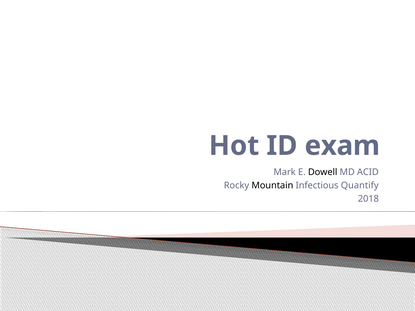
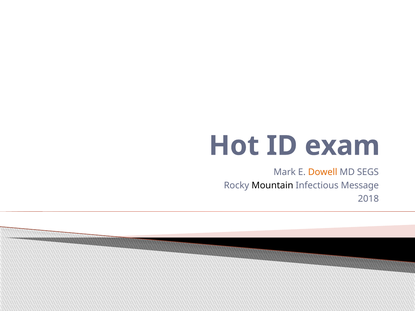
Dowell colour: black -> orange
ACID: ACID -> SEGS
Quantify: Quantify -> Message
